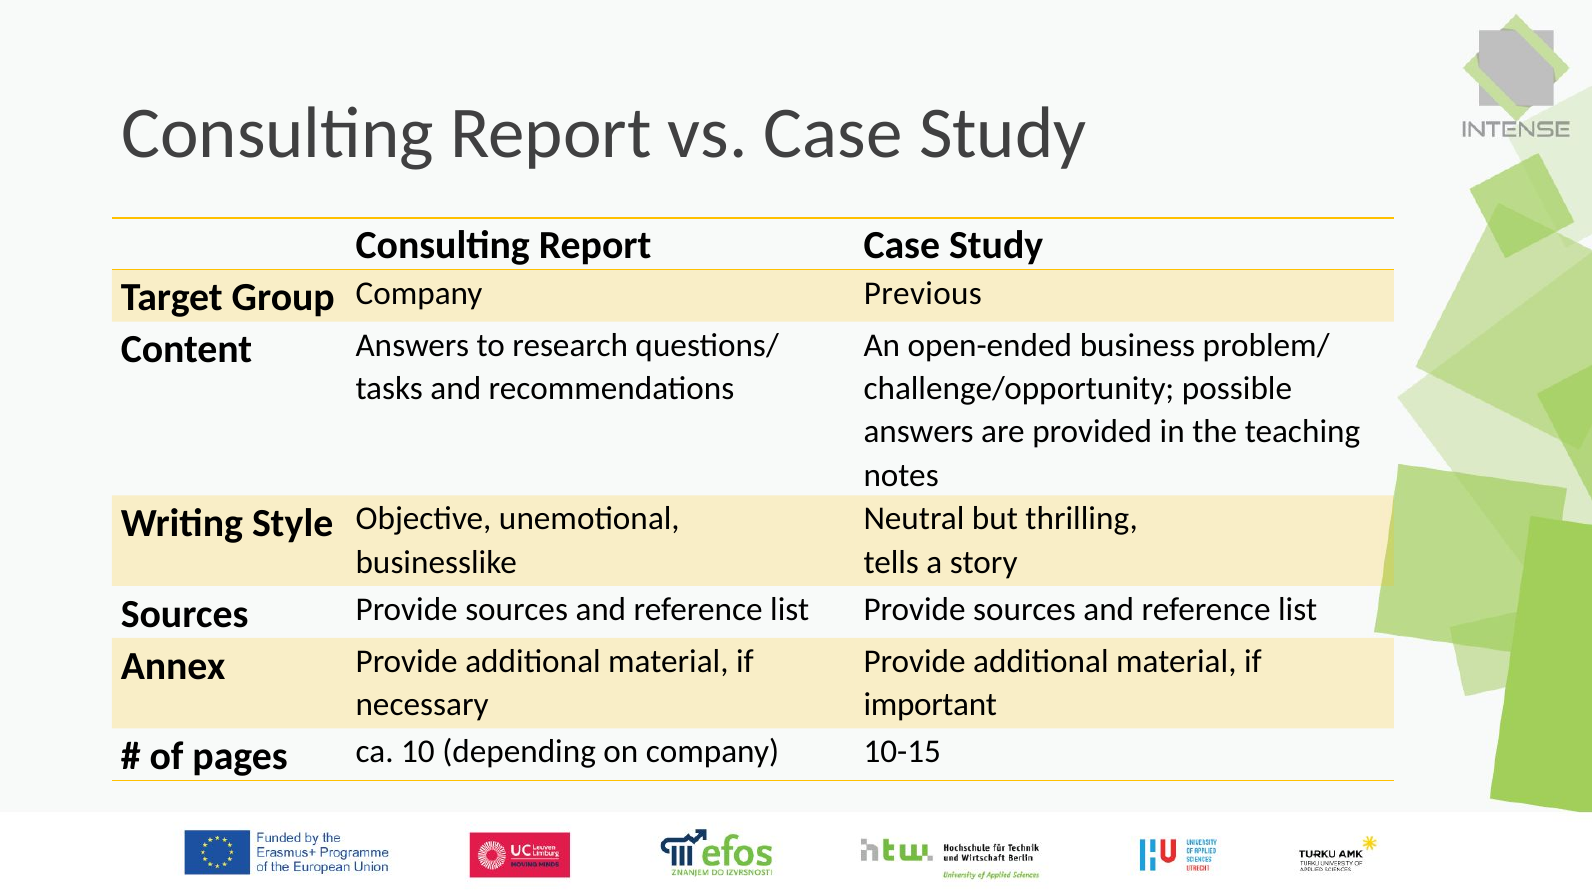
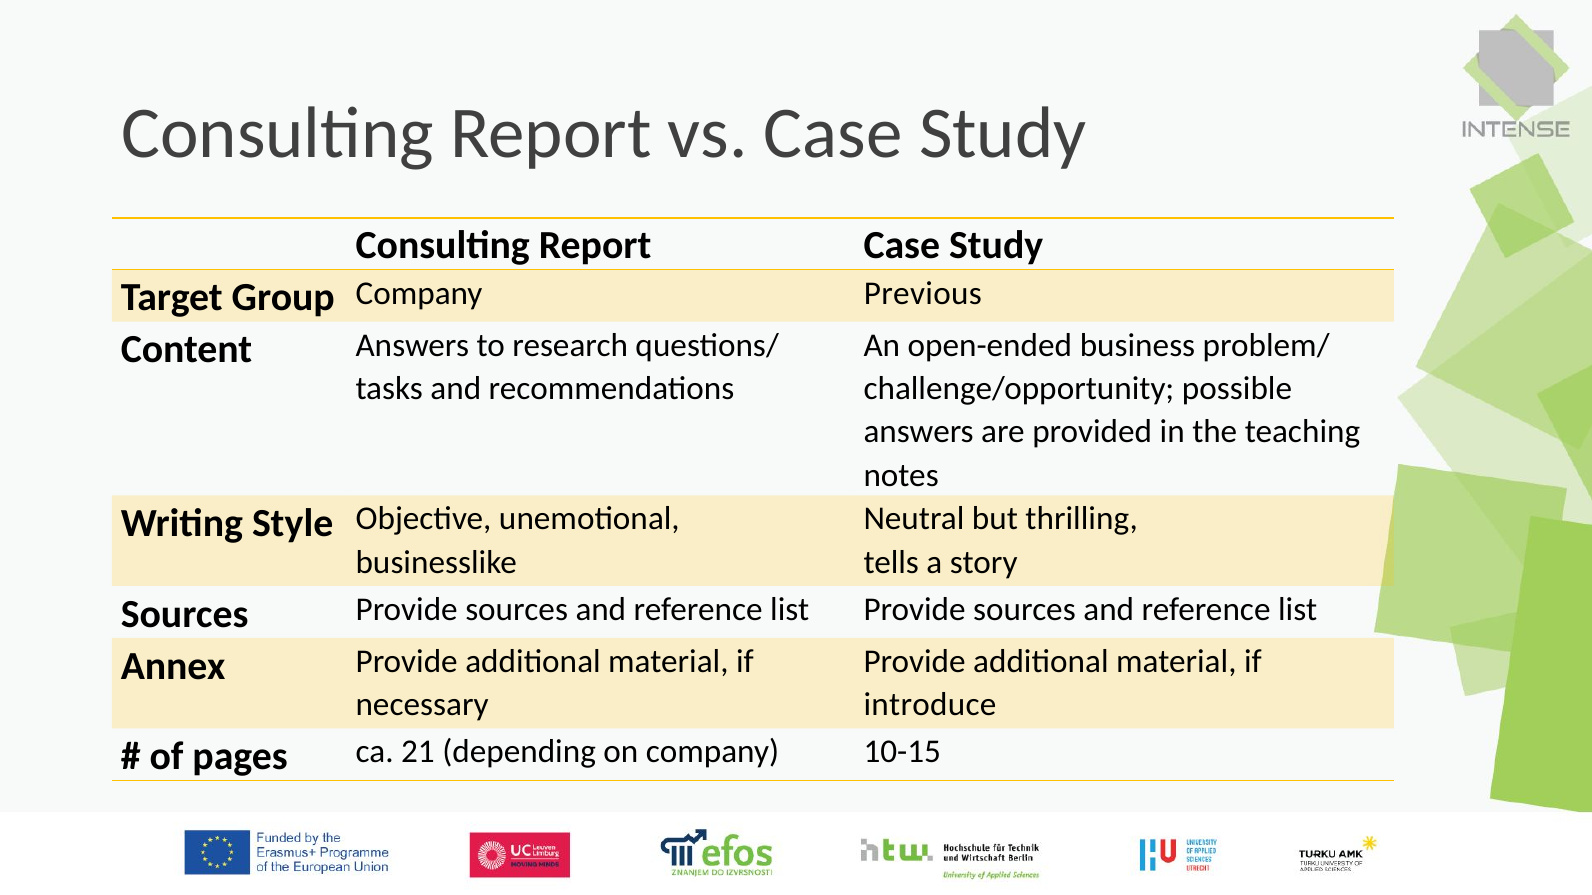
important: important -> introduce
10: 10 -> 21
